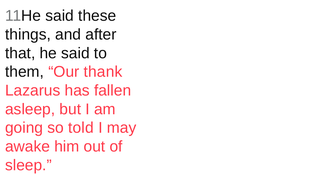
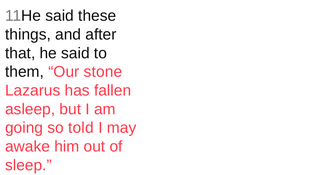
thank: thank -> stone
